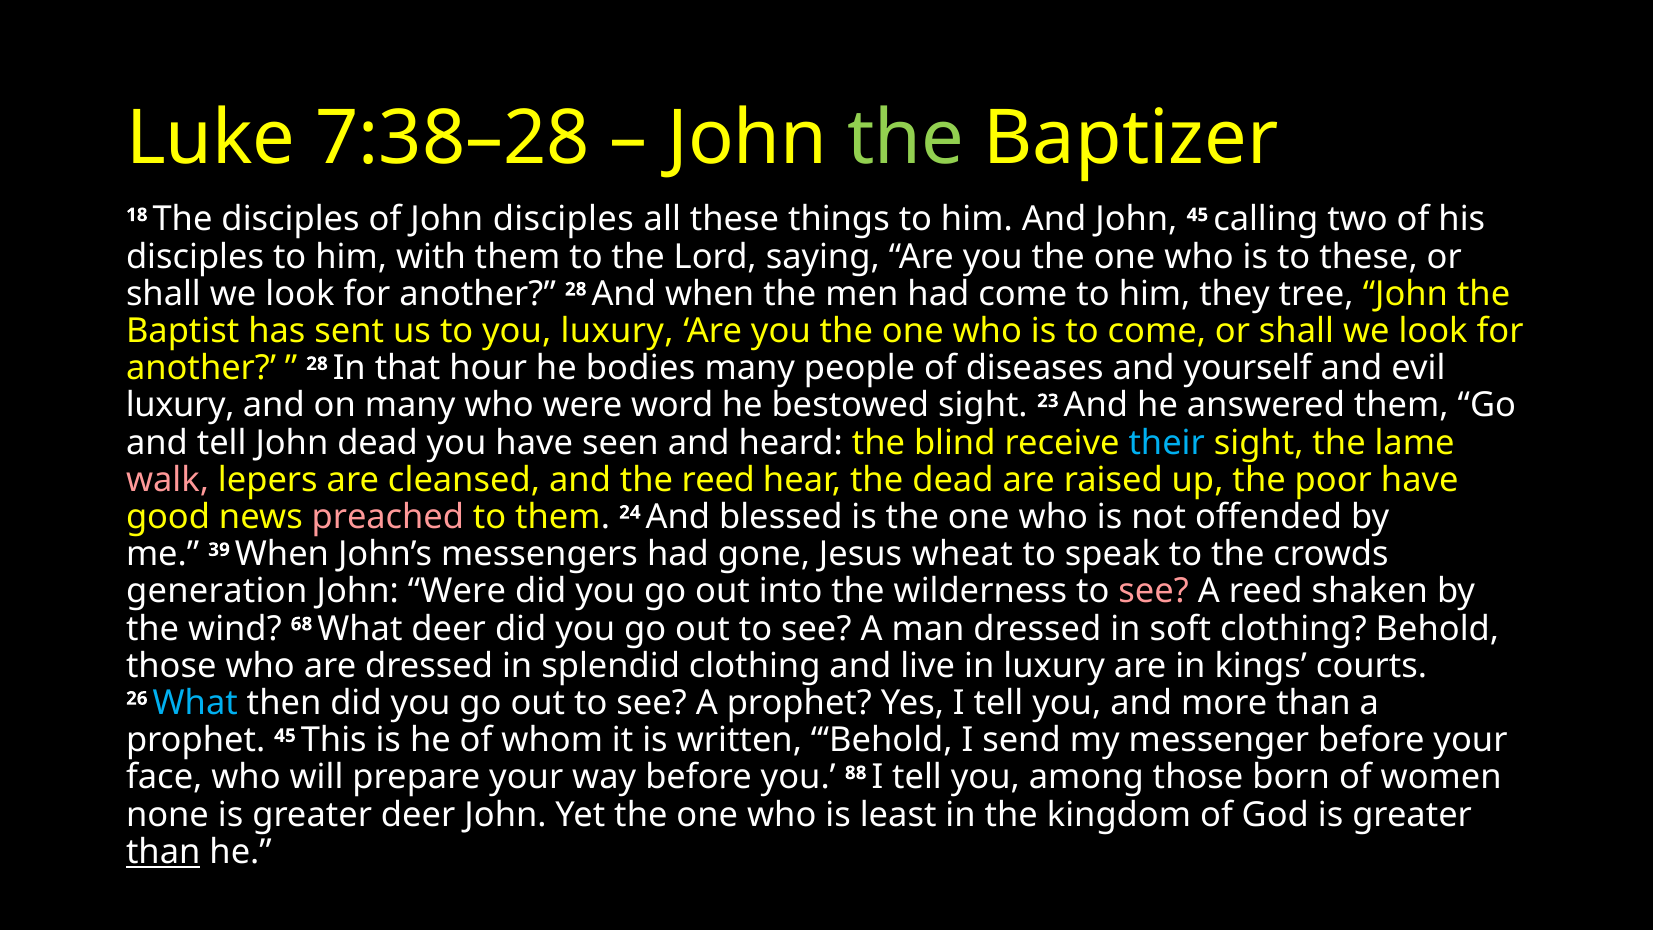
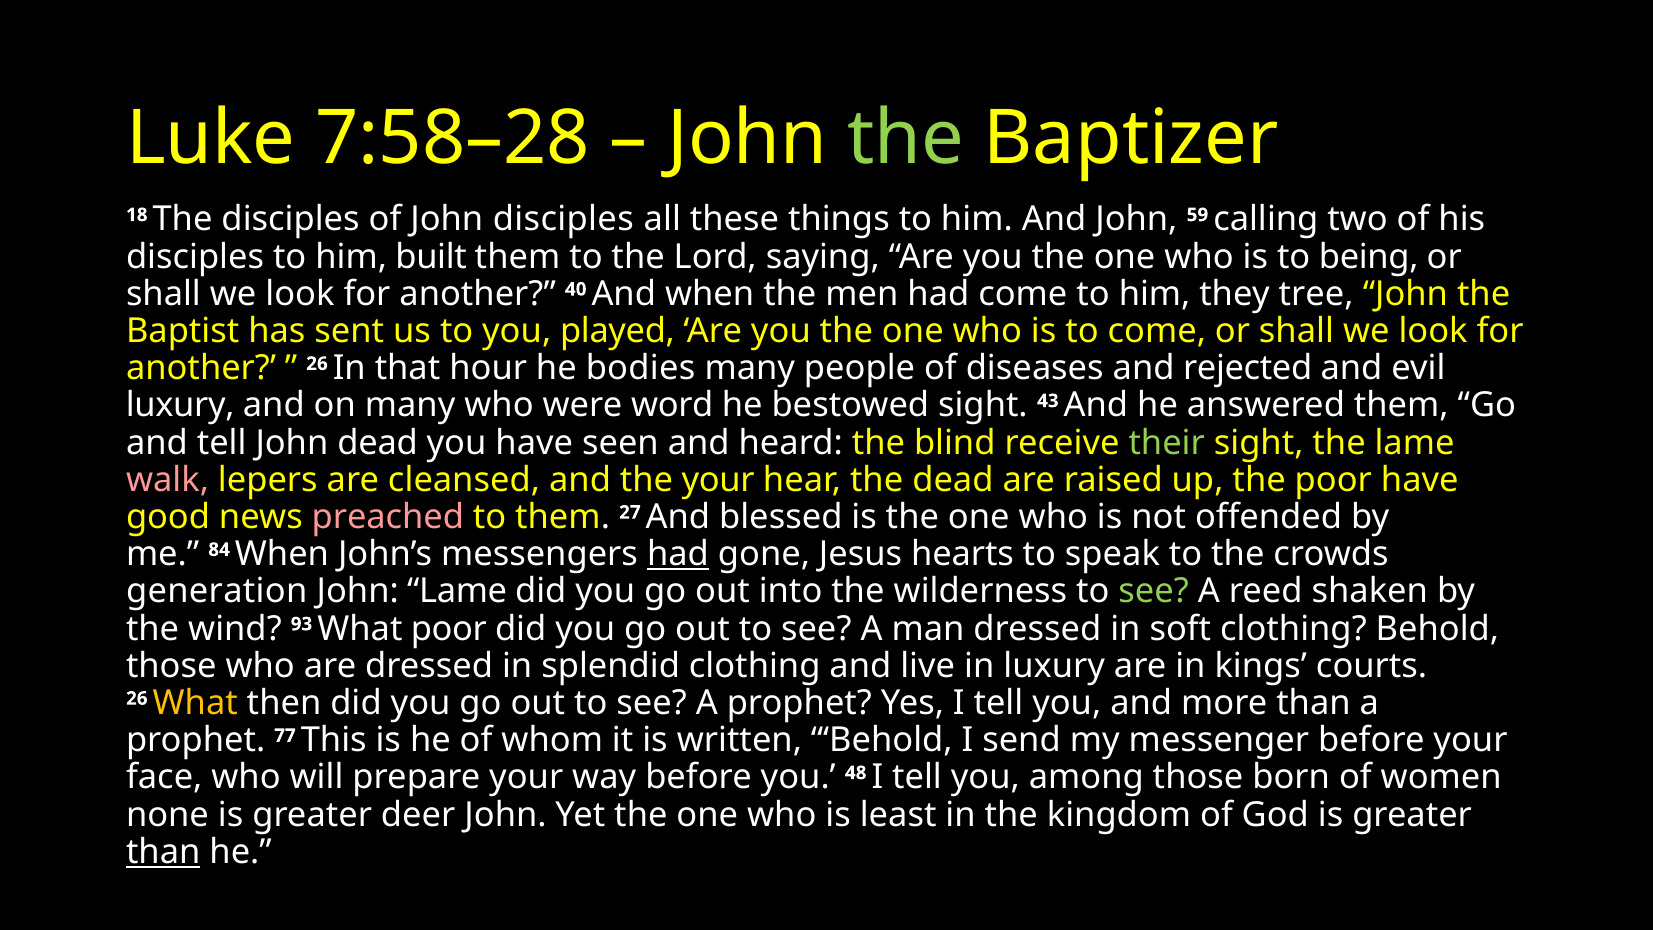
7:38–28: 7:38–28 -> 7:58–28
John 45: 45 -> 59
with: with -> built
to these: these -> being
another 28: 28 -> 40
you luxury: luxury -> played
28 at (317, 364): 28 -> 26
yourself: yourself -> rejected
23: 23 -> 43
their colour: light blue -> light green
the reed: reed -> your
24: 24 -> 27
39: 39 -> 84
had at (678, 554) underline: none -> present
wheat: wheat -> hearts
John Were: Were -> Lame
see at (1154, 591) colour: pink -> light green
68: 68 -> 93
What deer: deer -> poor
What at (195, 703) colour: light blue -> yellow
prophet 45: 45 -> 77
88: 88 -> 48
